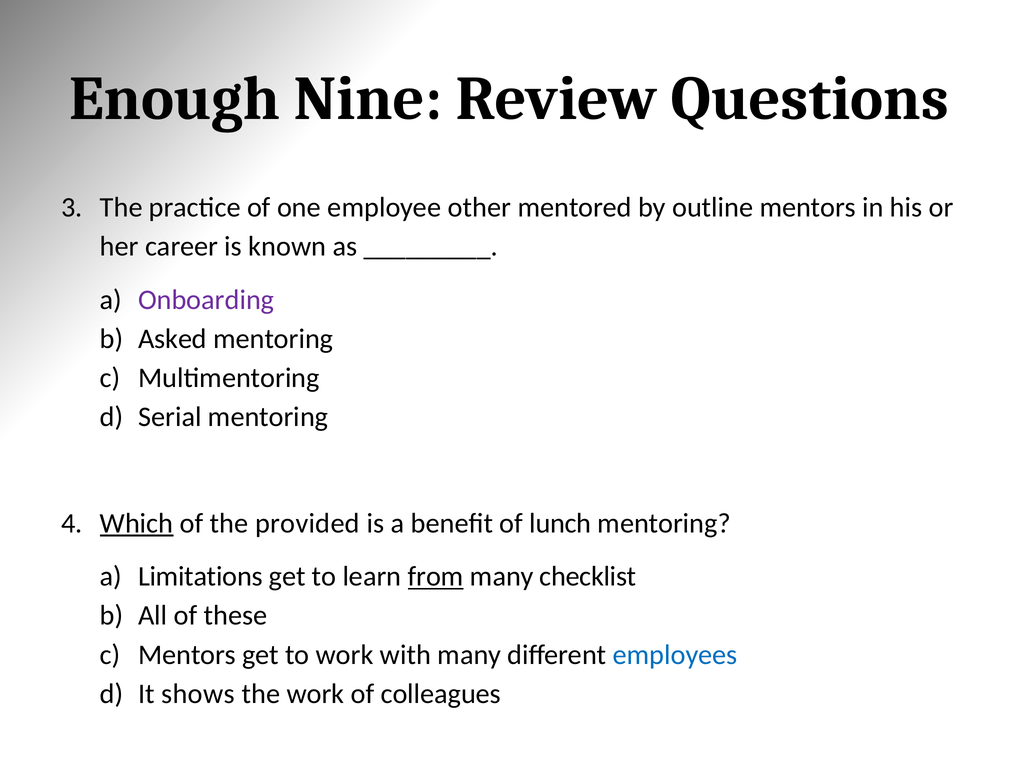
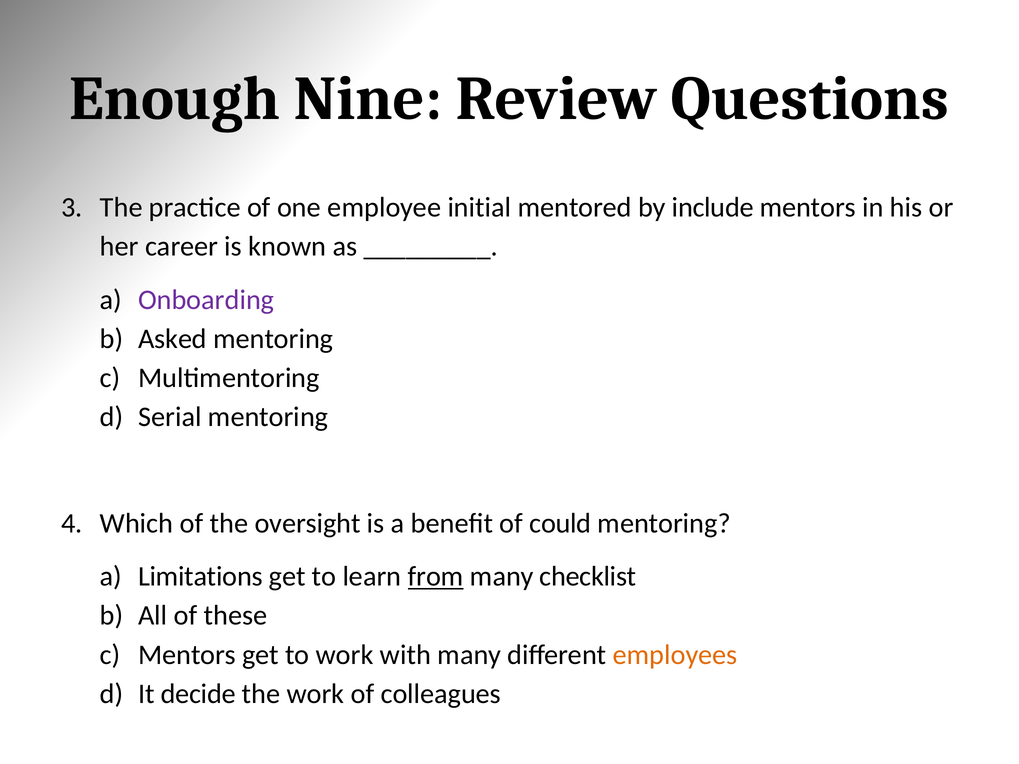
other: other -> initial
outline: outline -> include
Which underline: present -> none
provided: provided -> oversight
lunch: lunch -> could
employees colour: blue -> orange
shows: shows -> decide
